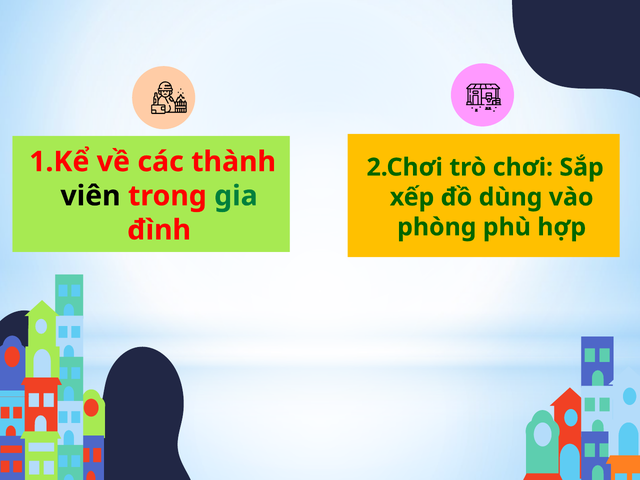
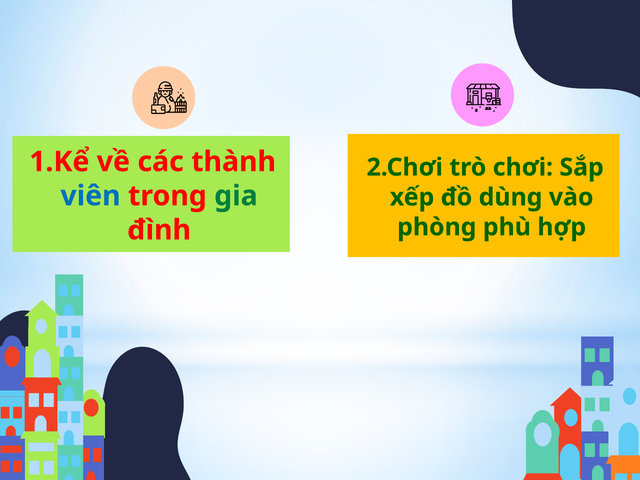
viên colour: black -> blue
